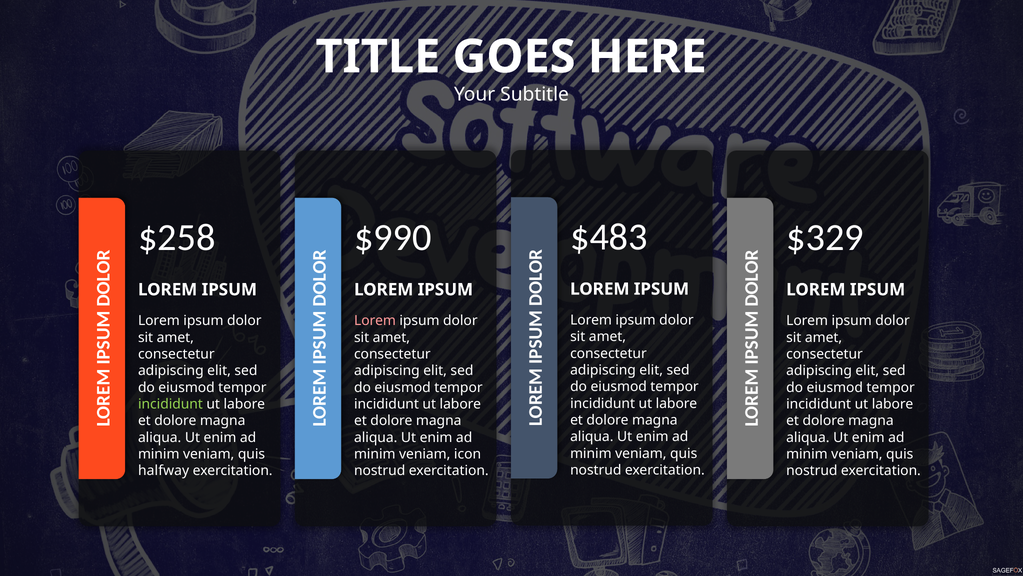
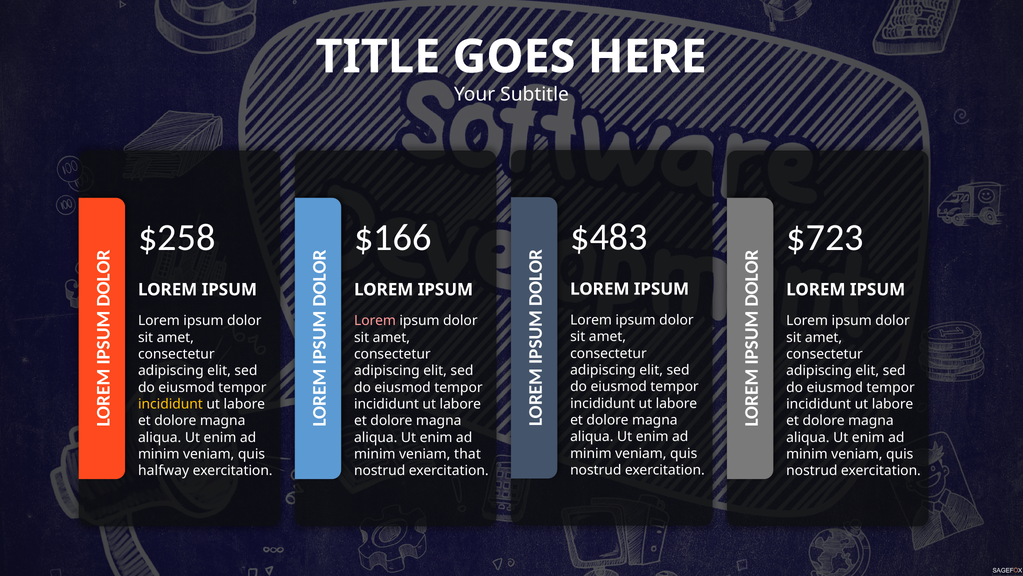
$990: $990 -> $166
$329: $329 -> $723
incididunt at (170, 404) colour: light green -> yellow
icon: icon -> that
